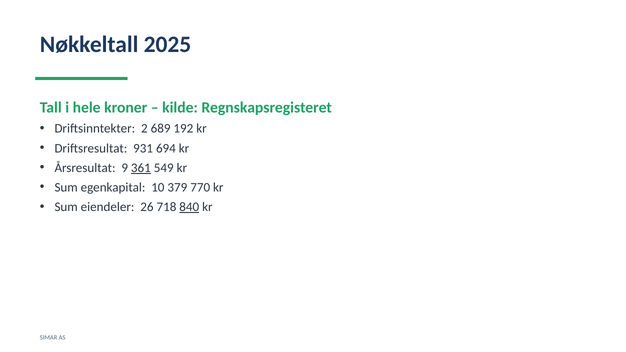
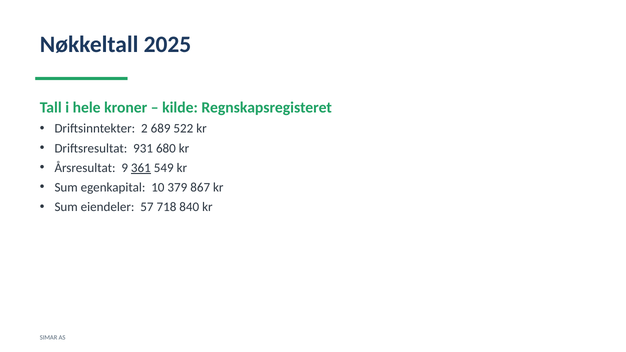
192: 192 -> 522
694: 694 -> 680
770: 770 -> 867
26: 26 -> 57
840 underline: present -> none
